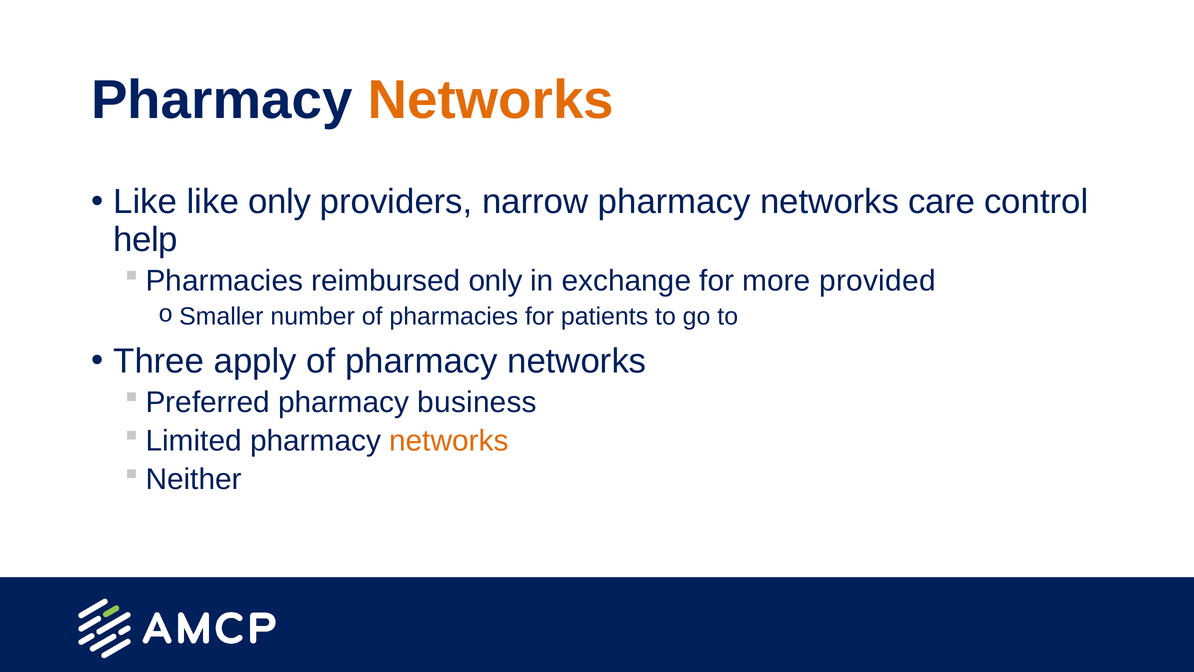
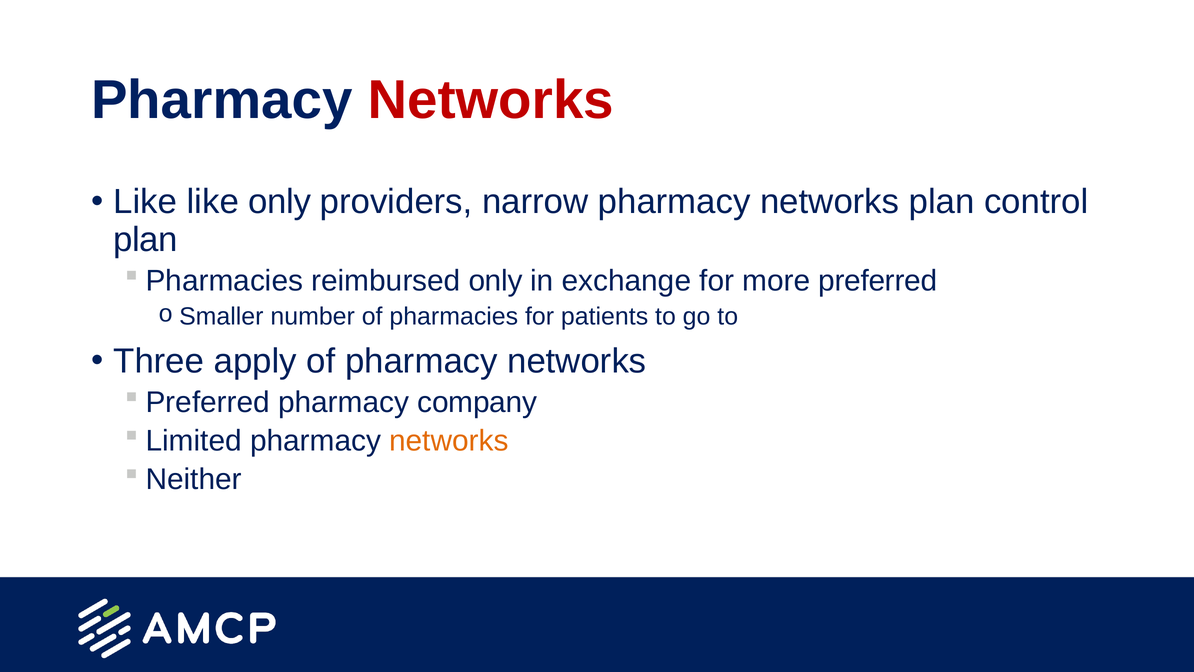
Networks at (491, 100) colour: orange -> red
networks care: care -> plan
help at (145, 239): help -> plan
provided: provided -> preferred
business: business -> company
